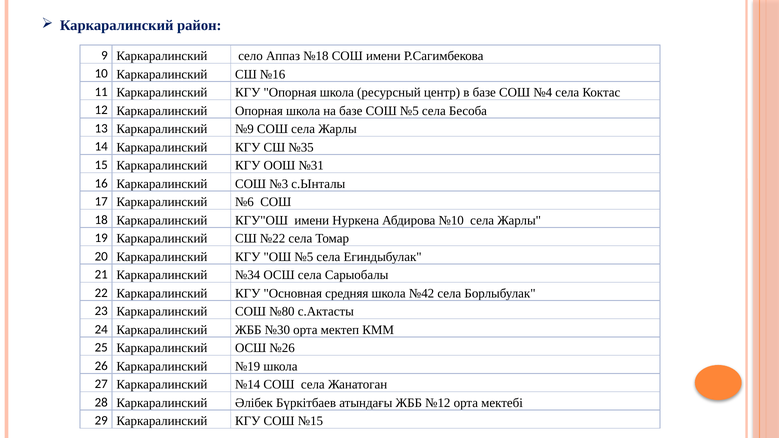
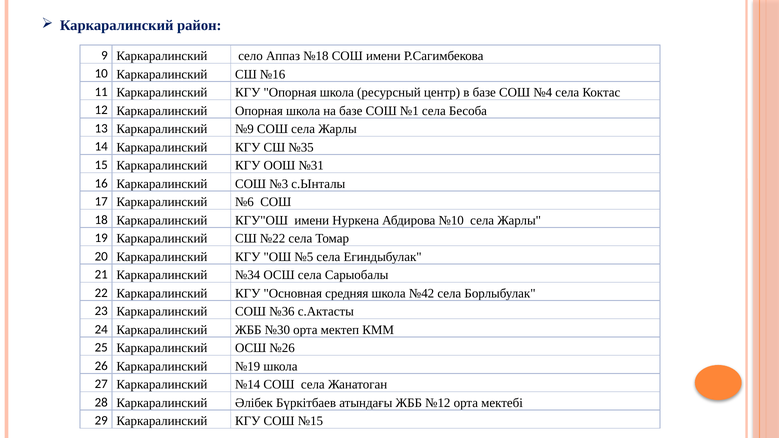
СОШ №5: №5 -> №1
№80: №80 -> №36
